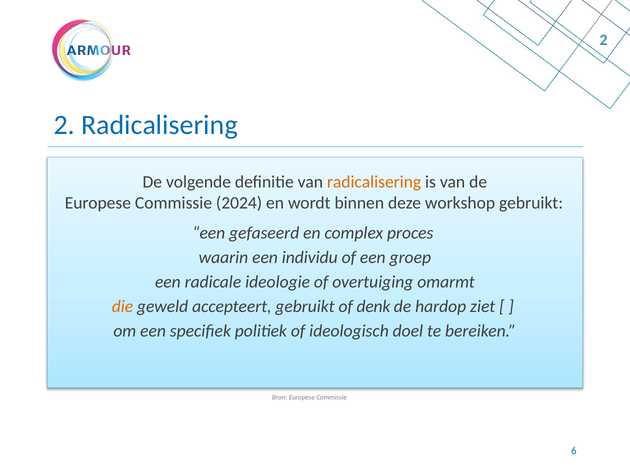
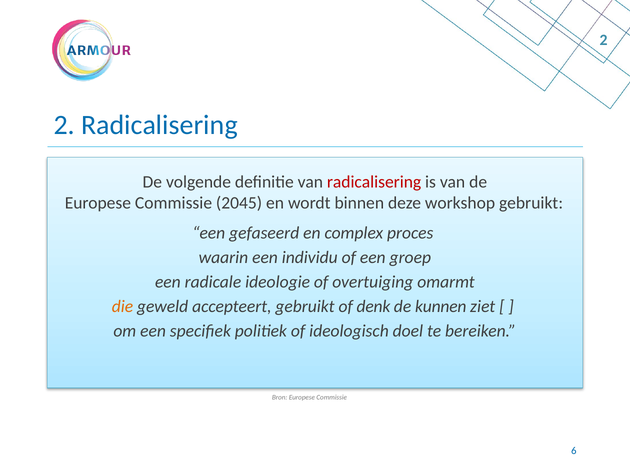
radicalisering at (374, 182) colour: orange -> red
2024: 2024 -> 2045
hardop: hardop -> kunnen
